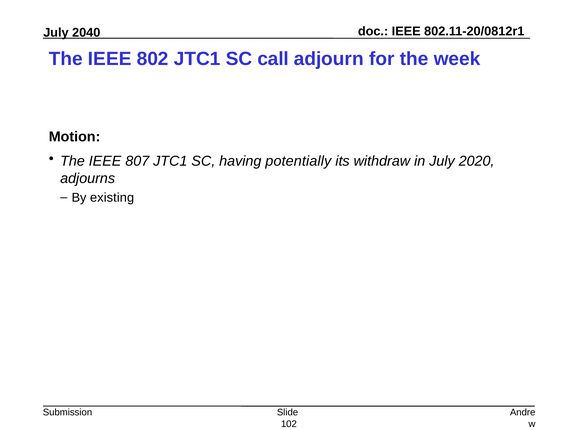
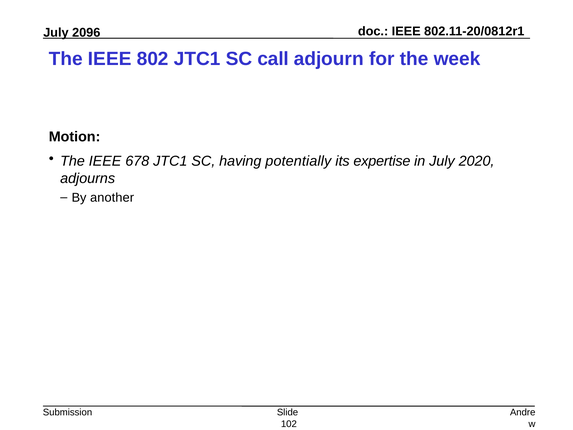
2040: 2040 -> 2096
807: 807 -> 678
withdraw: withdraw -> expertise
existing: existing -> another
